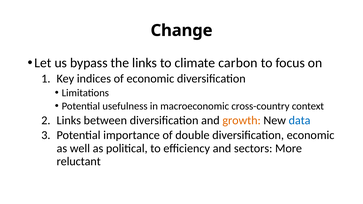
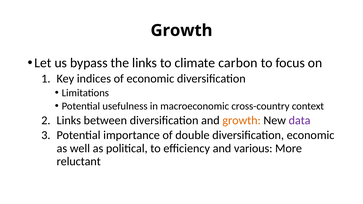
Change at (182, 30): Change -> Growth
data colour: blue -> purple
sectors: sectors -> various
